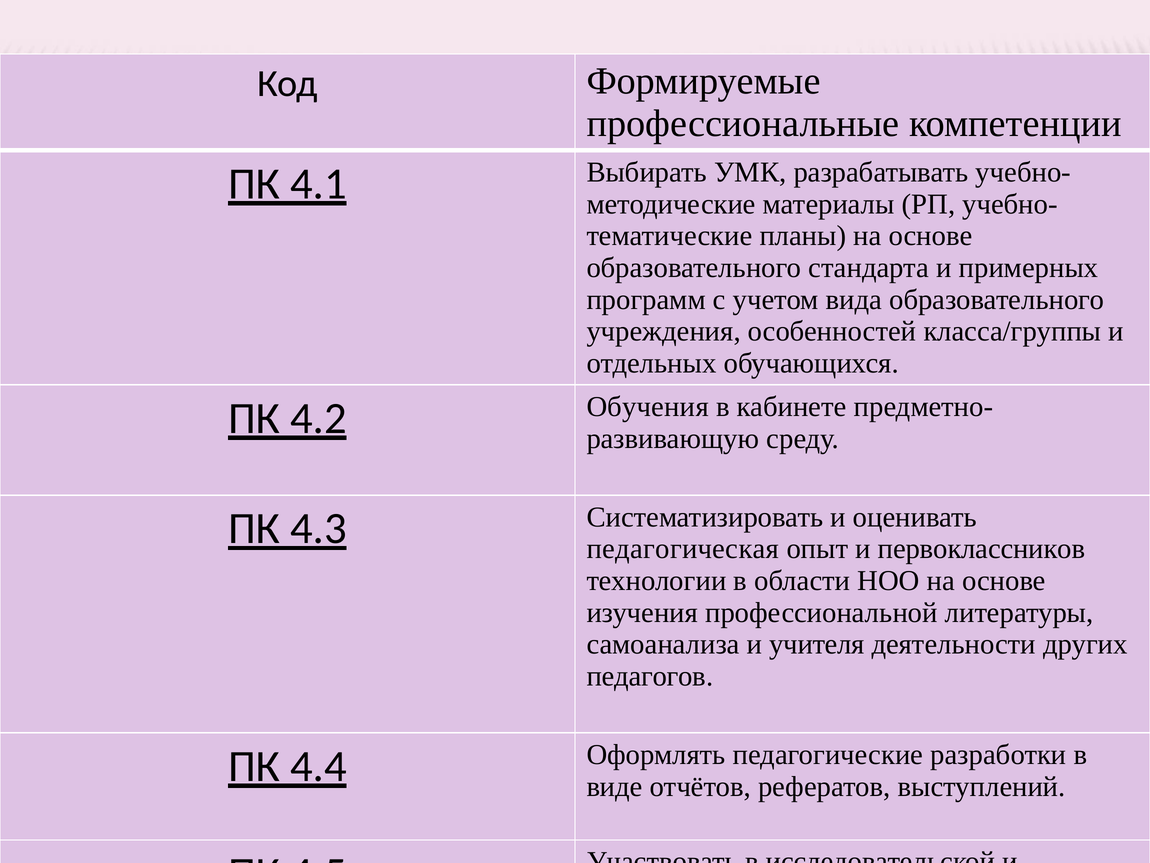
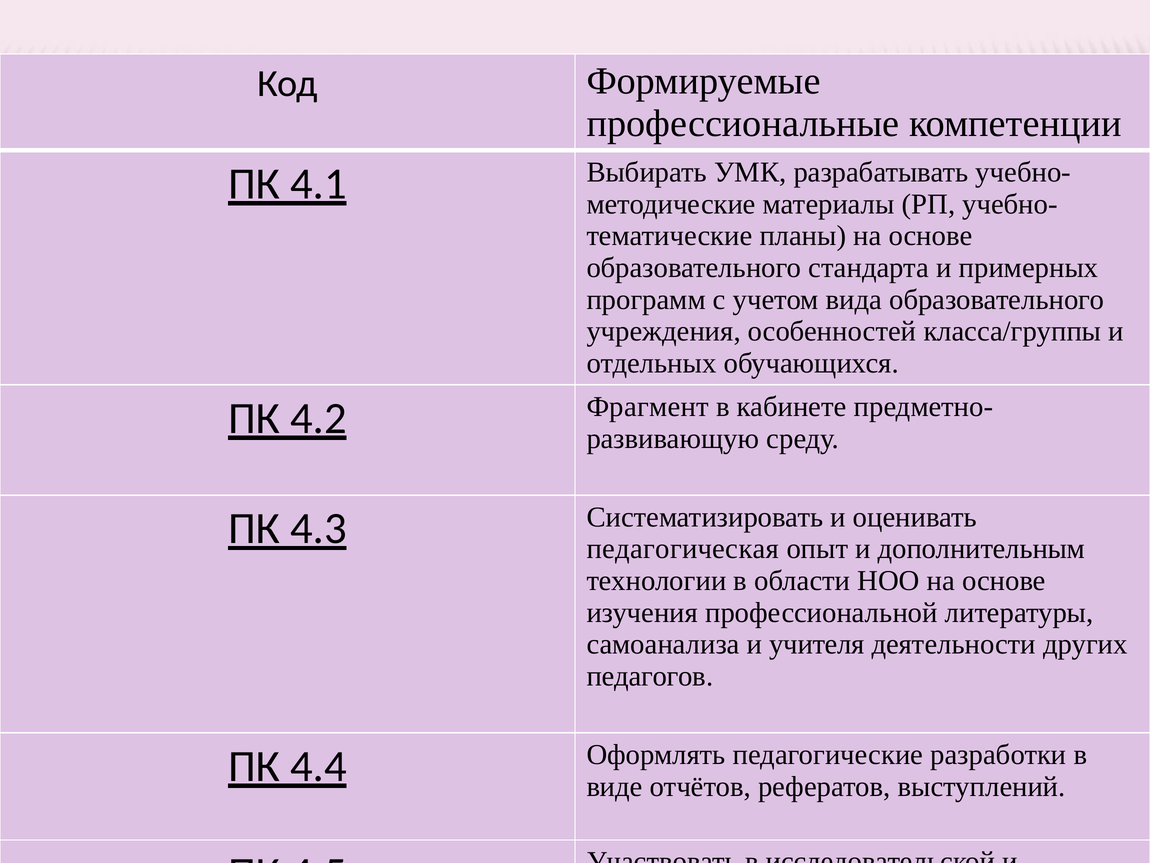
Обучения: Обучения -> Фрагмент
первоклассников: первоклассников -> дополнительным
